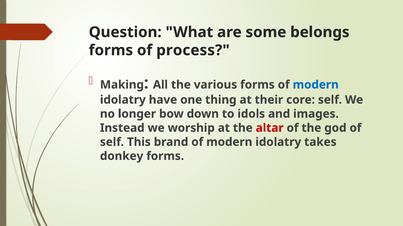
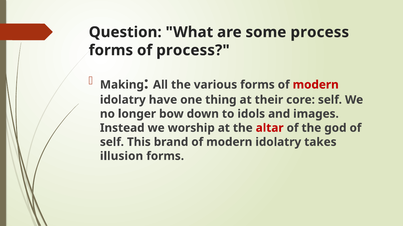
some belongs: belongs -> process
modern at (316, 85) colour: blue -> red
donkey: donkey -> illusion
